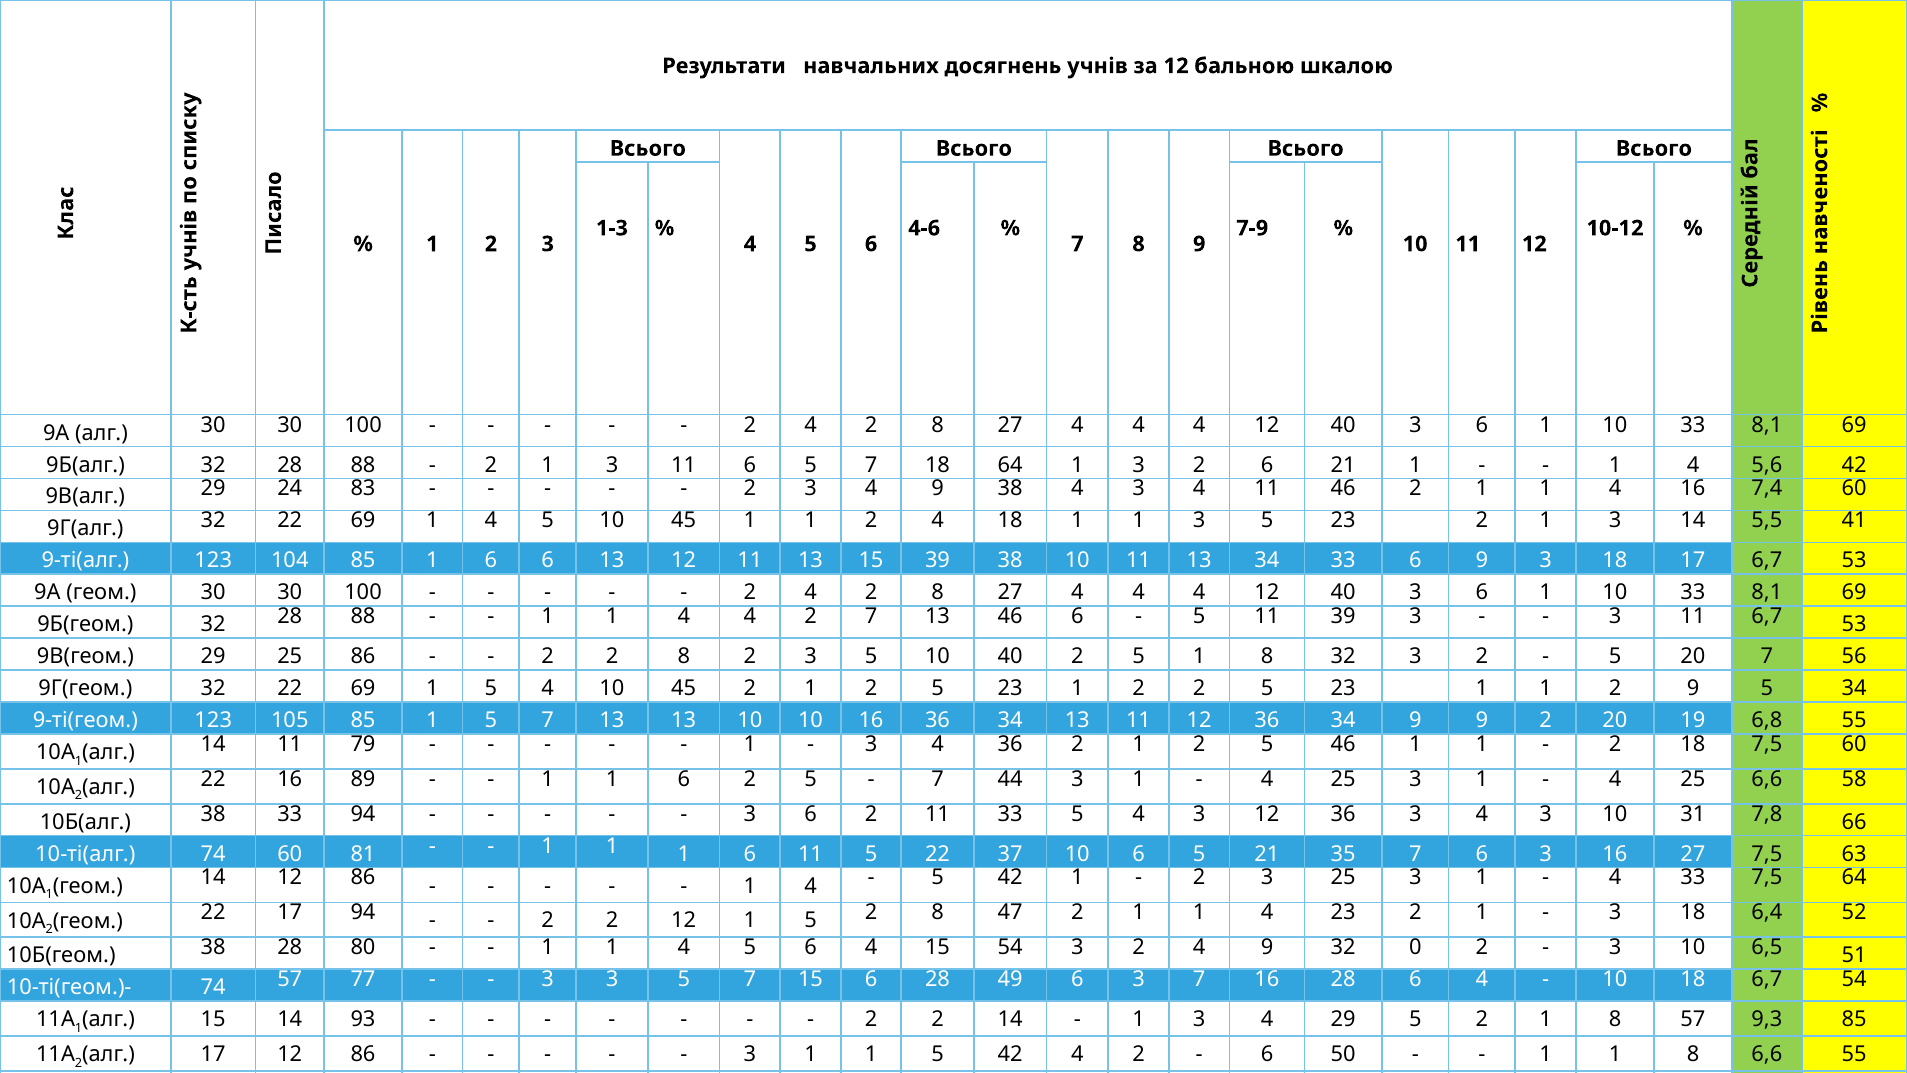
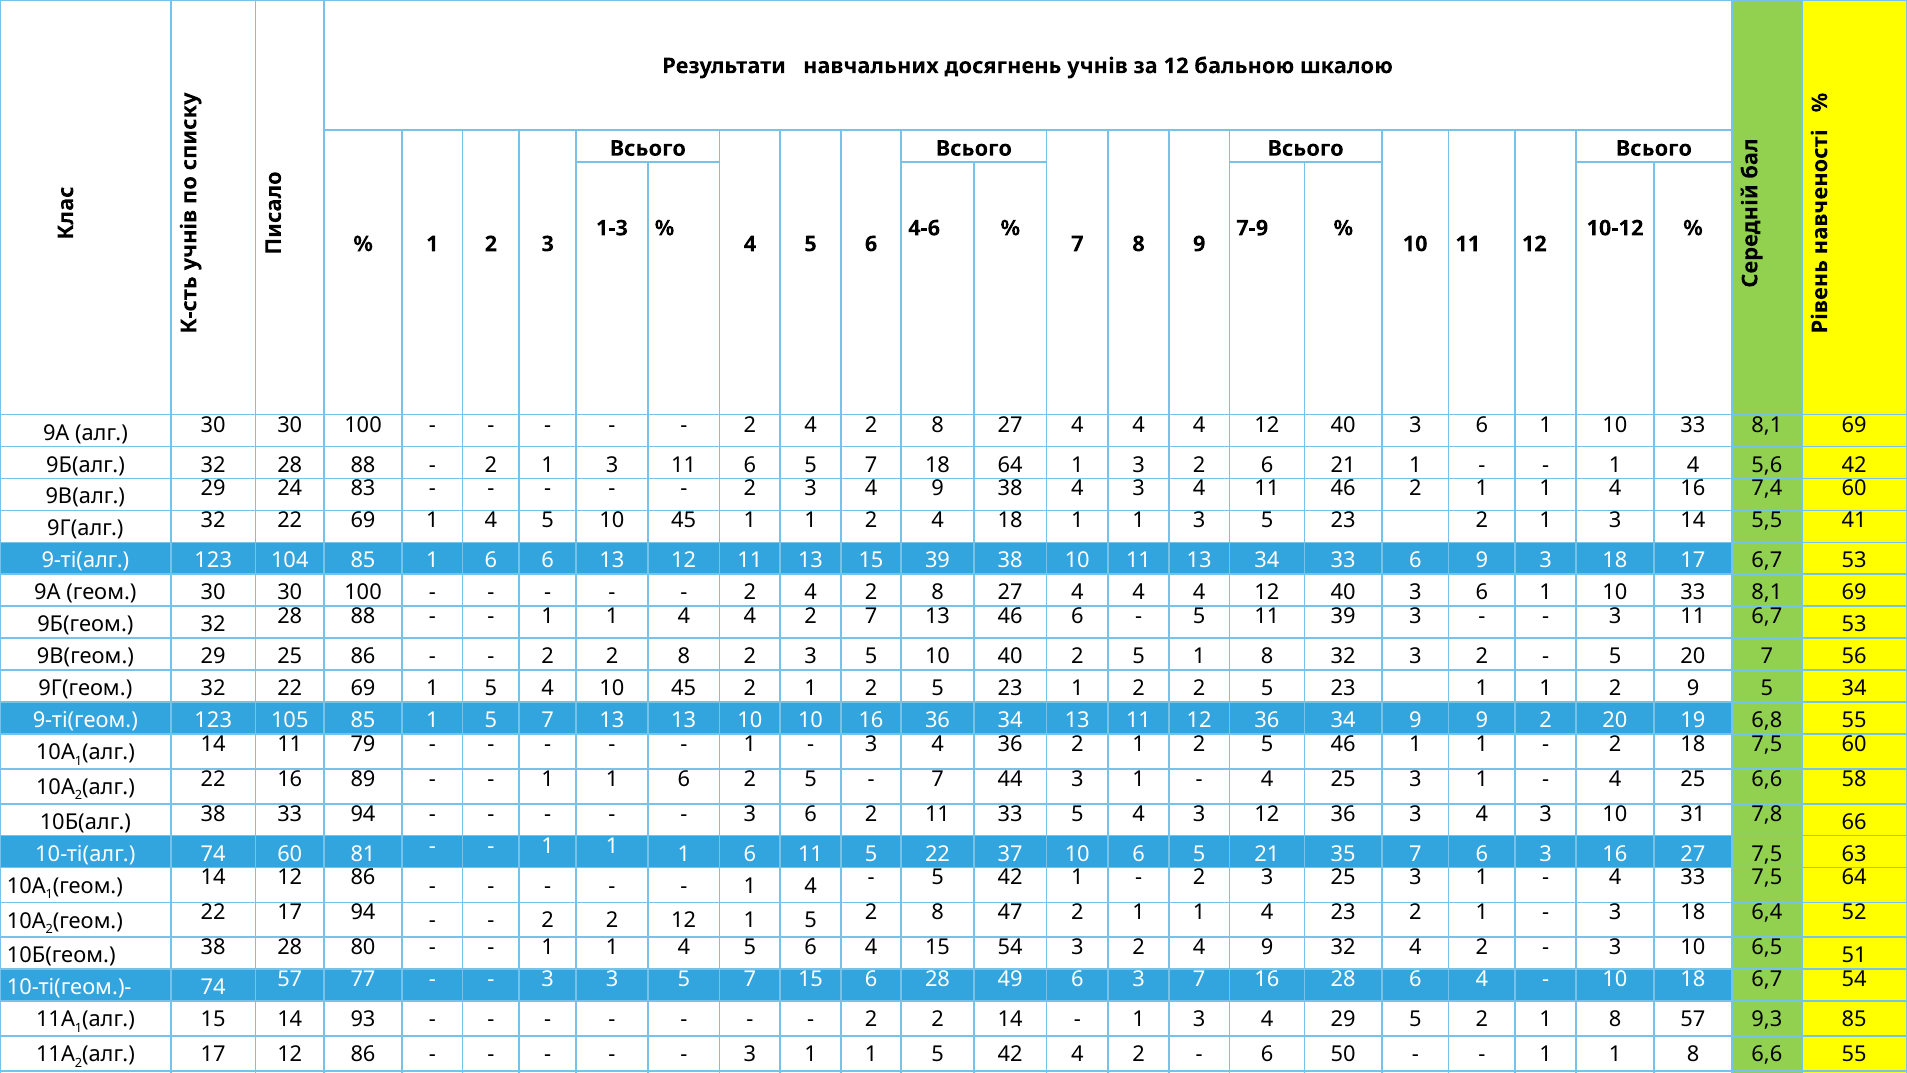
32 0: 0 -> 4
